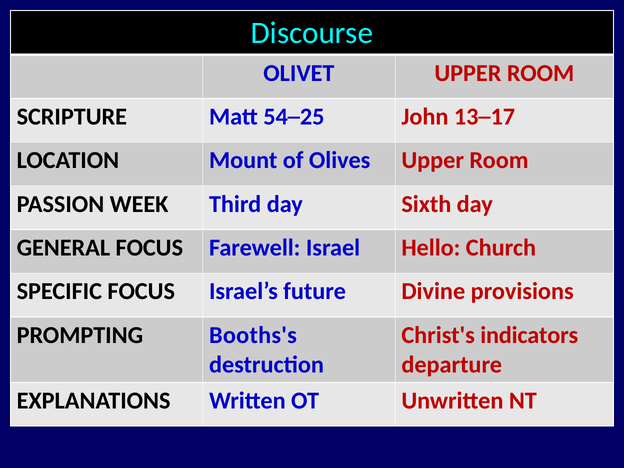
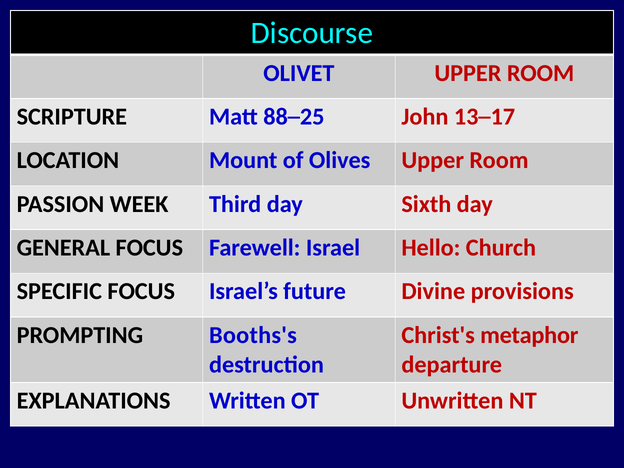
54─25: 54─25 -> 88─25
indicators: indicators -> metaphor
